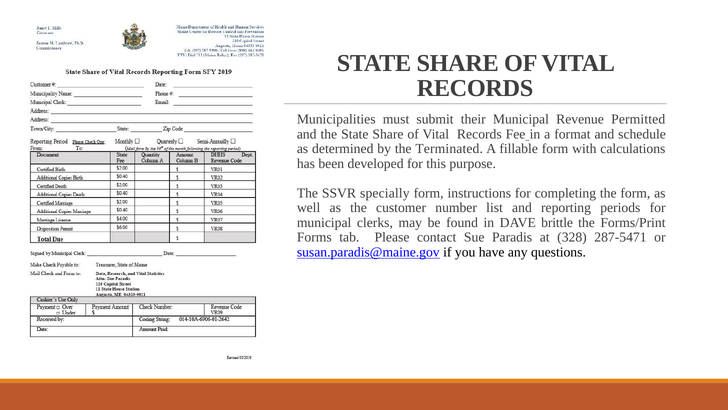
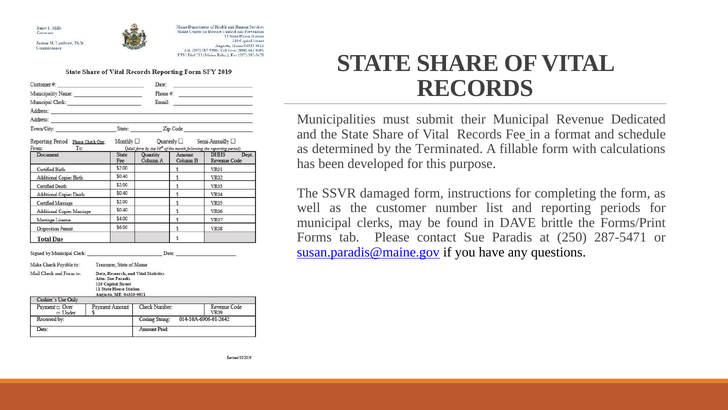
Permitted: Permitted -> Dedicated
specially: specially -> damaged
328: 328 -> 250
